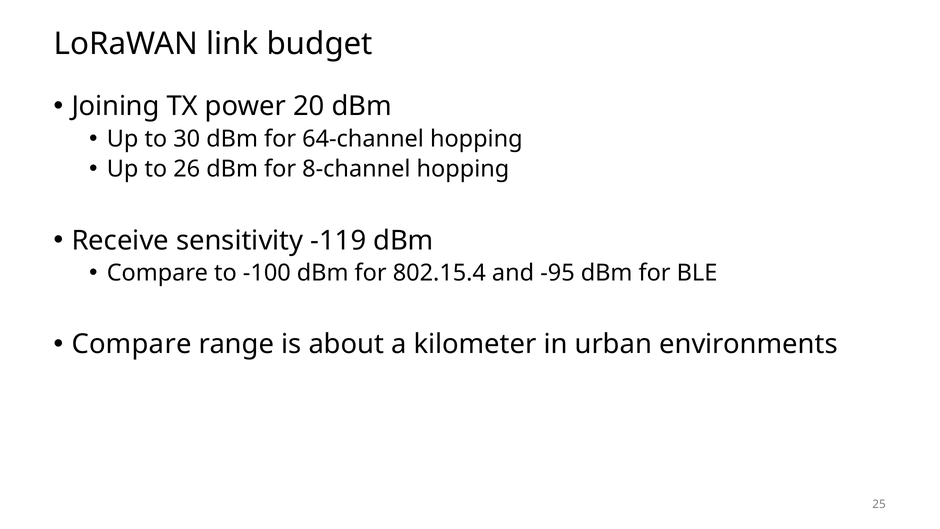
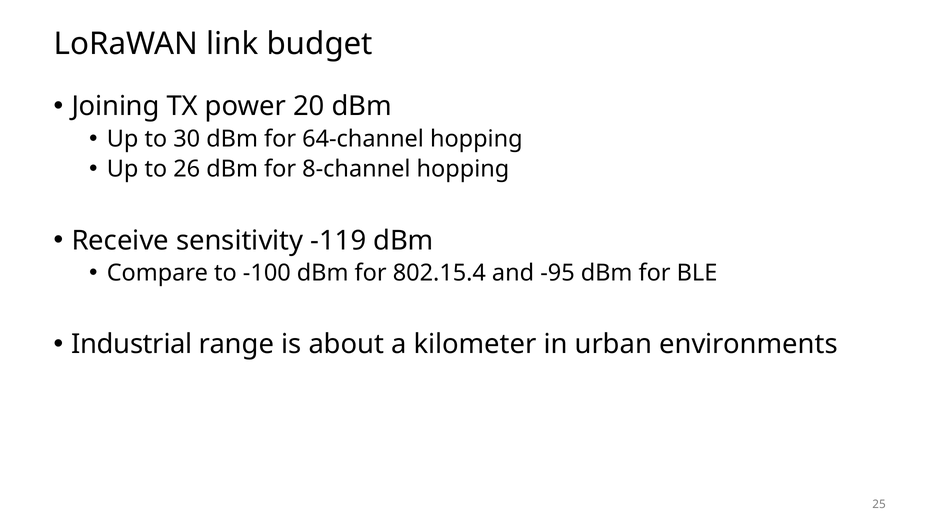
Compare at (132, 344): Compare -> Industrial
